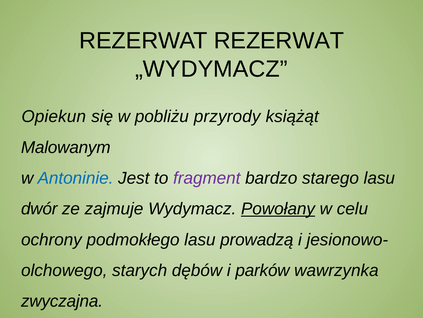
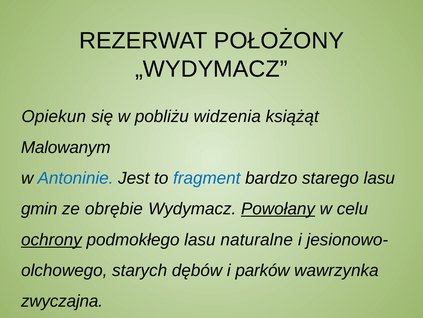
REZERWAT REZERWAT: REZERWAT -> POŁOŻONY
przyrody: przyrody -> widzenia
fragment colour: purple -> blue
dwór: dwór -> gmin
zajmuje: zajmuje -> obrębie
ochrony underline: none -> present
prowadzą: prowadzą -> naturalne
